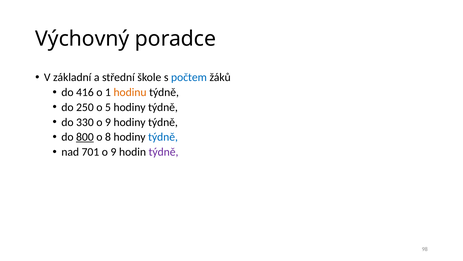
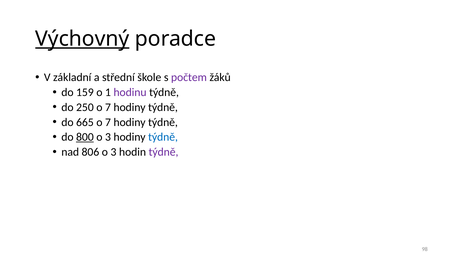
Výchovný underline: none -> present
počtem colour: blue -> purple
416: 416 -> 159
hodinu colour: orange -> purple
250 o 5: 5 -> 7
330: 330 -> 665
9 at (108, 122): 9 -> 7
8 at (108, 137): 8 -> 3
701: 701 -> 806
9 at (113, 152): 9 -> 3
